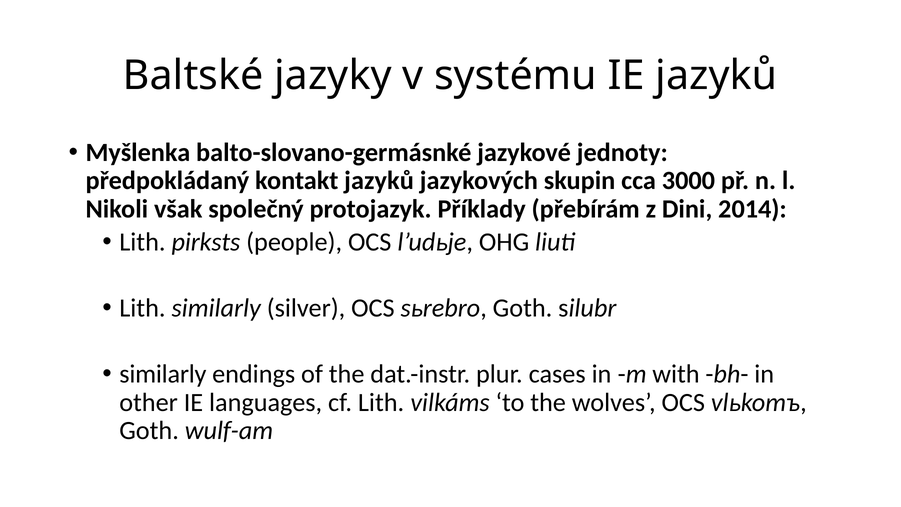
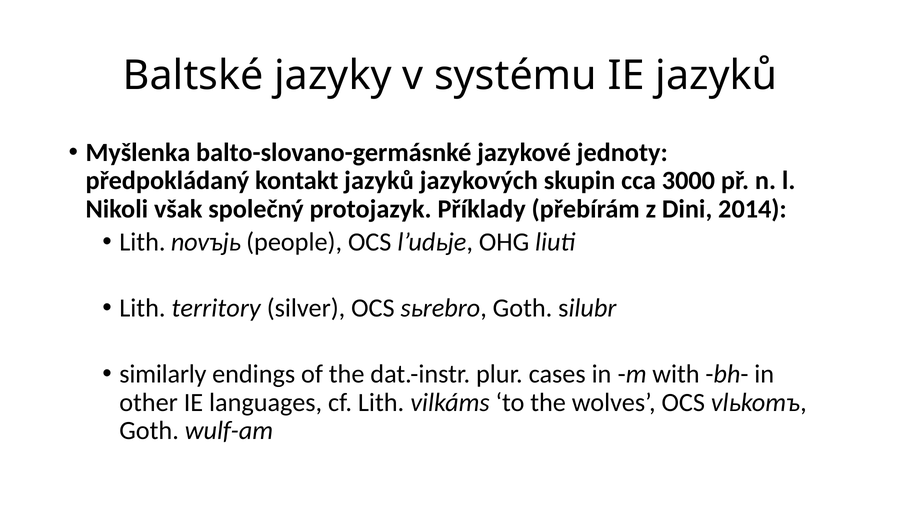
pirksts: pirksts -> novъjь
Lith similarly: similarly -> territory
